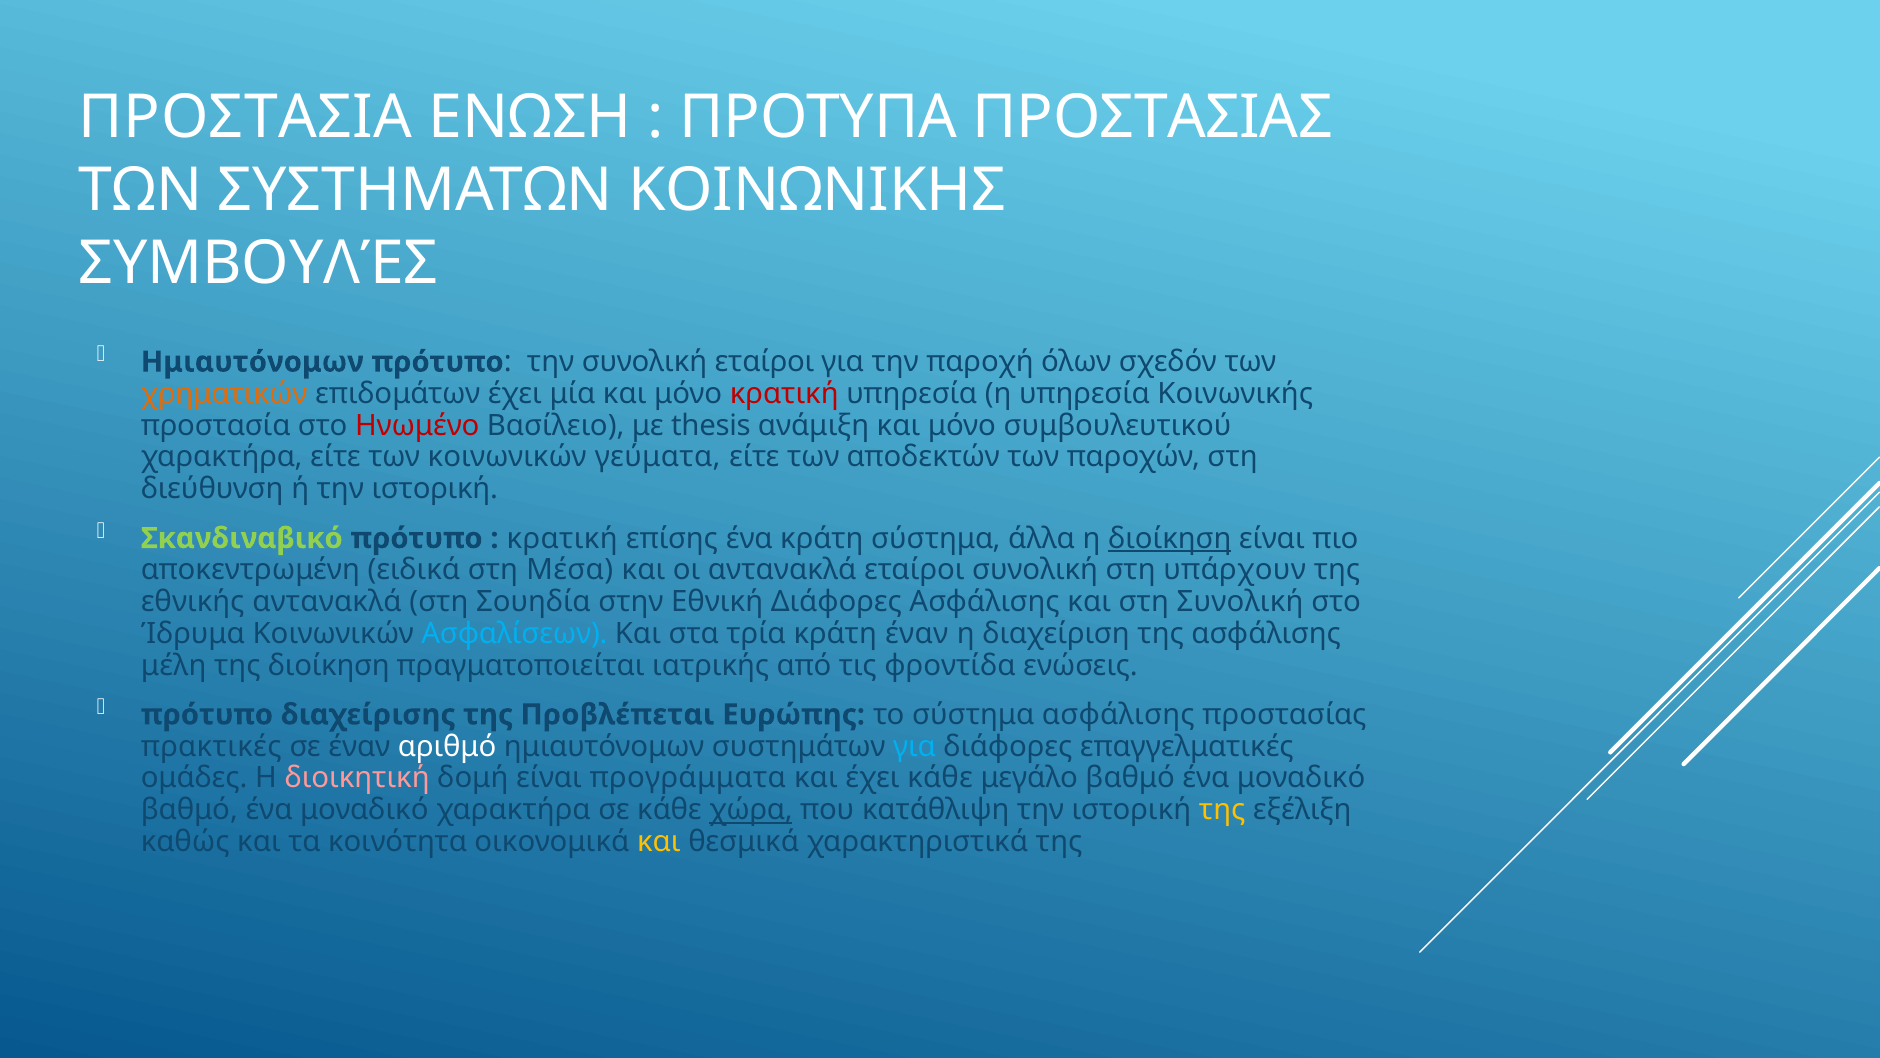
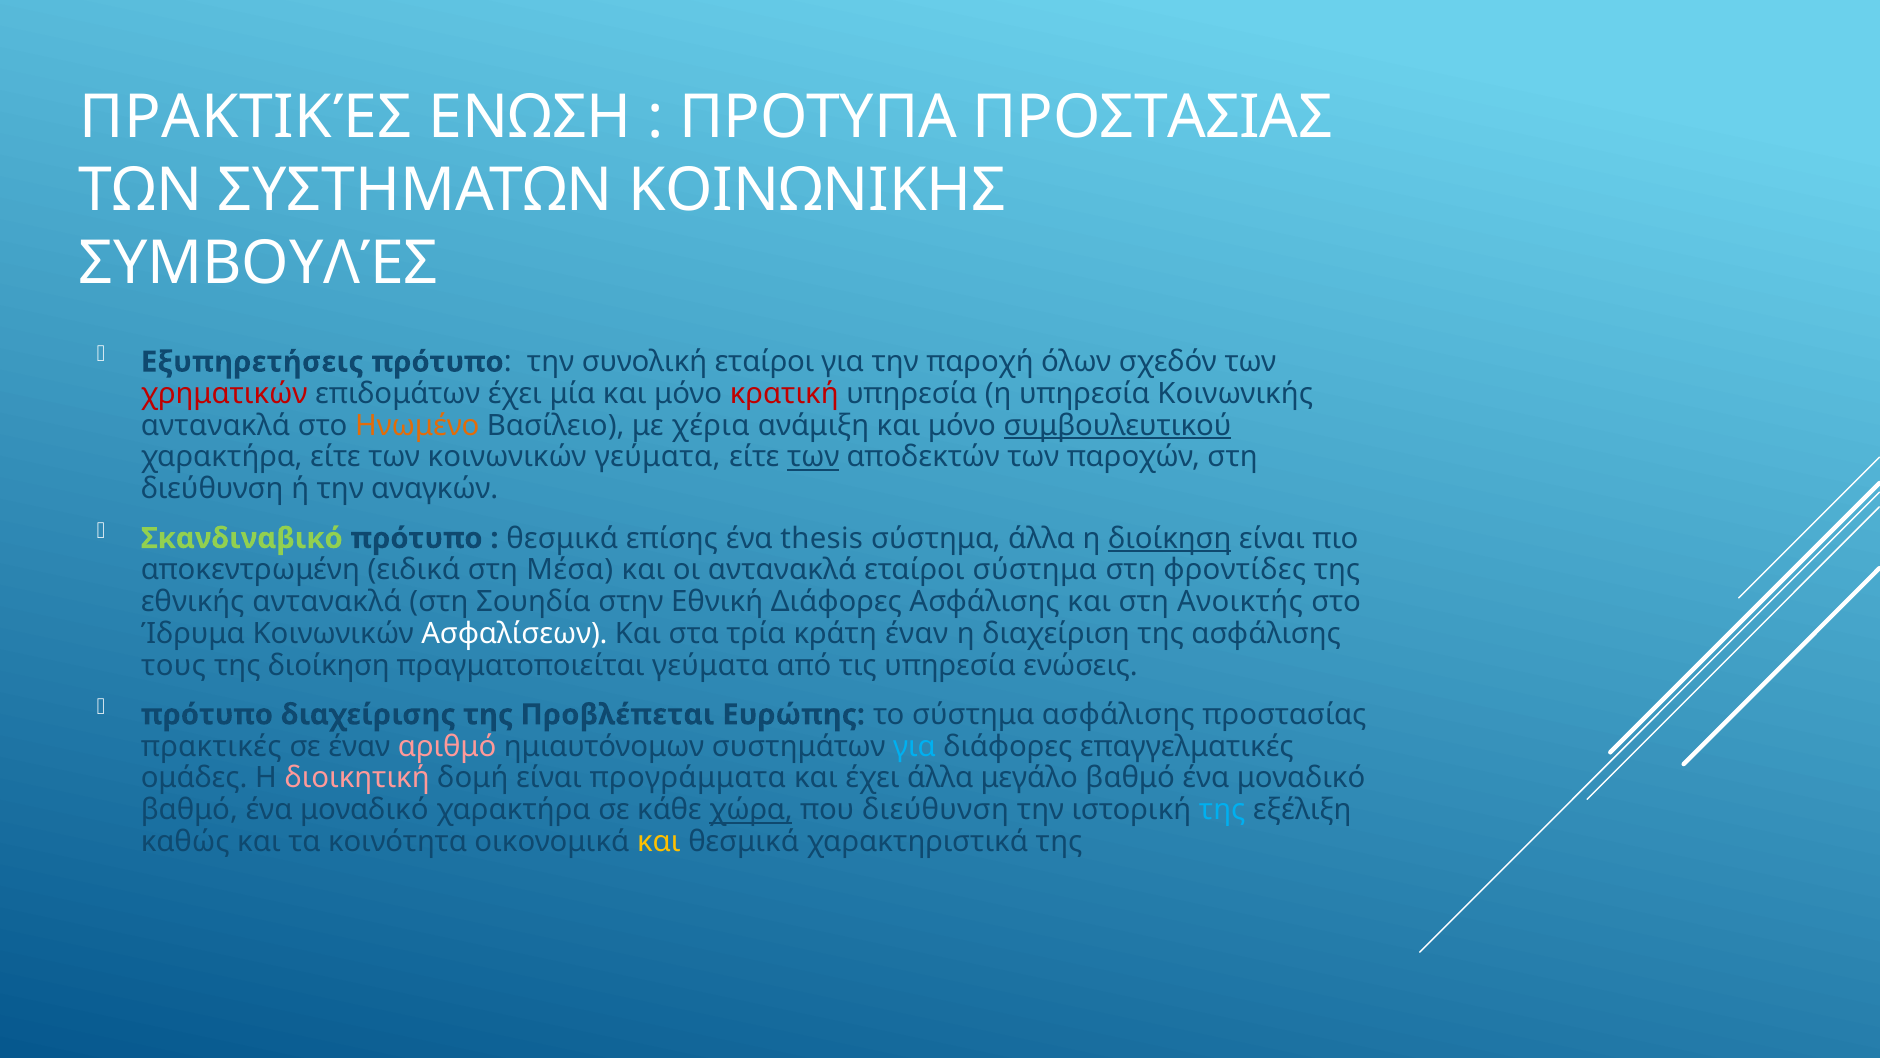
ΠΡΟΣΤΑΣΙΑ at (246, 117): ΠΡΟΣΤΑΣΙΑ -> ΠΡΑΚΤΙΚΈΣ
Ημιαυτόνομων at (252, 362): Ημιαυτόνομων -> Εξυπηρετήσεις
χρηματικών colour: orange -> red
προστασία at (216, 425): προστασία -> αντανακλά
Ηνωμένο colour: red -> orange
thesis: thesis -> χέρια
συμβουλευτικού underline: none -> present
των at (813, 457) underline: none -> present
ή την ιστορική: ιστορική -> αναγκών
κρατική at (562, 538): κρατική -> θεσμικά
ένα κράτη: κράτη -> thesis
εταίροι συνολική: συνολική -> σύστημα
υπάρχουν: υπάρχουν -> φροντίδες
στη Συνολική: Συνολική -> Ανοικτής
Ασφαλίσεων colour: light blue -> white
μέλη: μέλη -> τους
πραγματοποιείται ιατρικής: ιατρικής -> γεύματα
τις φροντίδα: φροντίδα -> υπηρεσία
αριθμό colour: white -> pink
έχει κάθε: κάθε -> άλλα
που κατάθλιψη: κατάθλιψη -> διεύθυνση
της at (1222, 810) colour: yellow -> light blue
